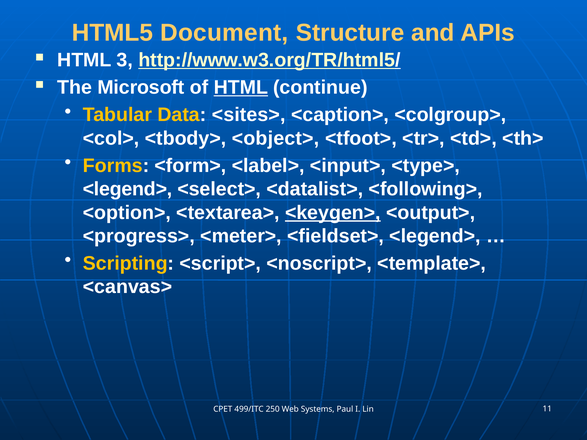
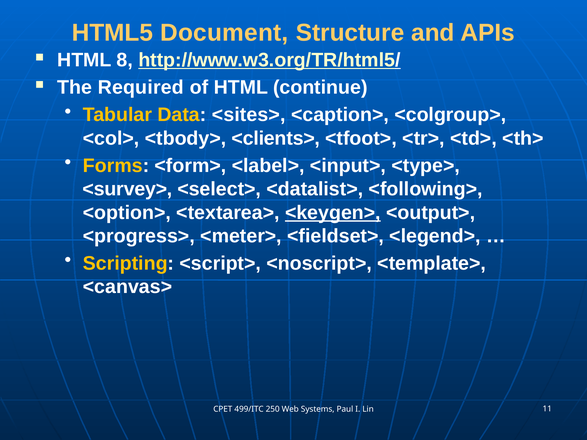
3: 3 -> 8
Microsoft: Microsoft -> Required
HTML at (241, 87) underline: present -> none
<object>: <object> -> <clients>
<legend> at (128, 189): <legend> -> <survey>
